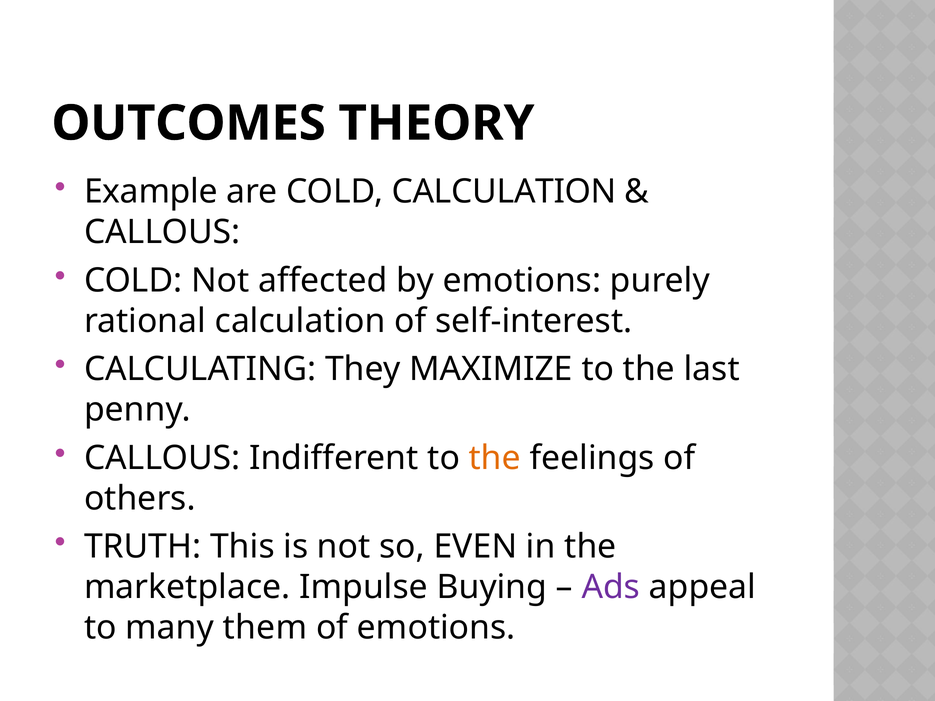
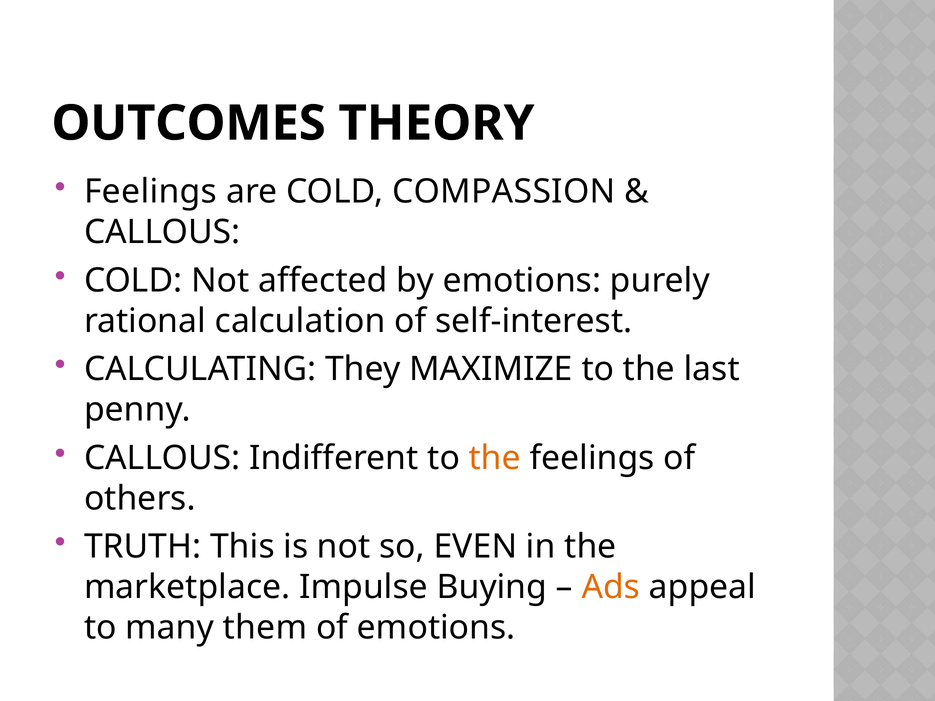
Example at (151, 192): Example -> Feelings
COLD CALCULATION: CALCULATION -> COMPASSION
Ads colour: purple -> orange
